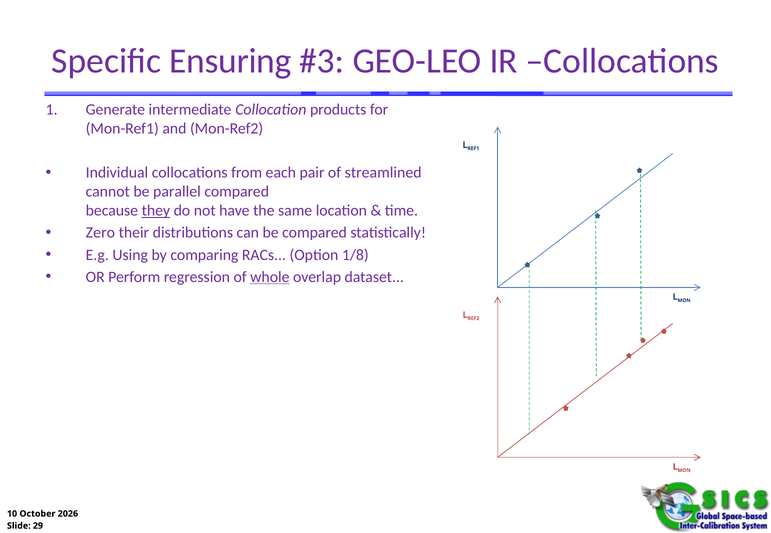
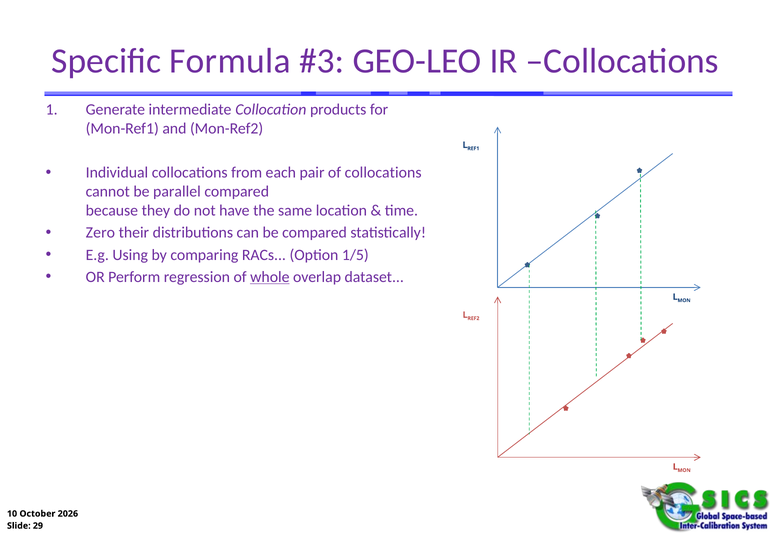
Ensuring: Ensuring -> Formula
of streamlined: streamlined -> collocations
they underline: present -> none
1/8: 1/8 -> 1/5
